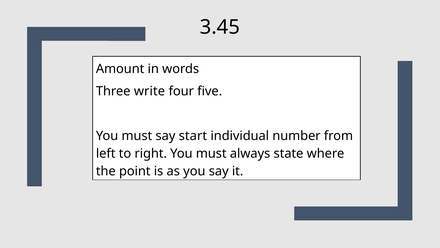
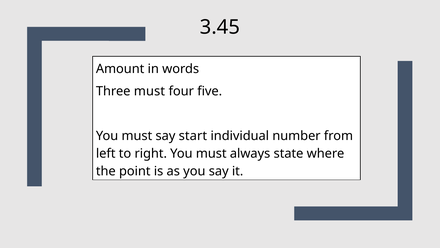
Three write: write -> must
